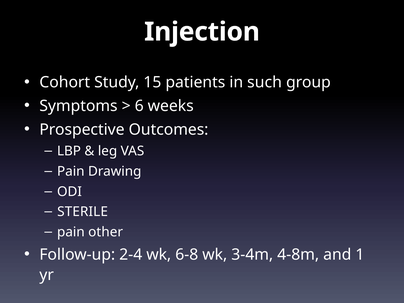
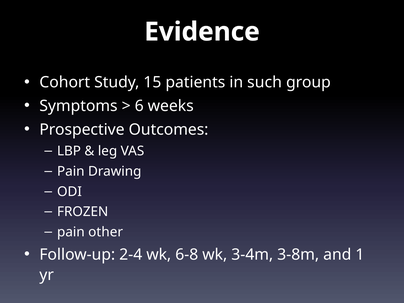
Injection: Injection -> Evidence
STERILE: STERILE -> FROZEN
4-8m: 4-8m -> 3-8m
